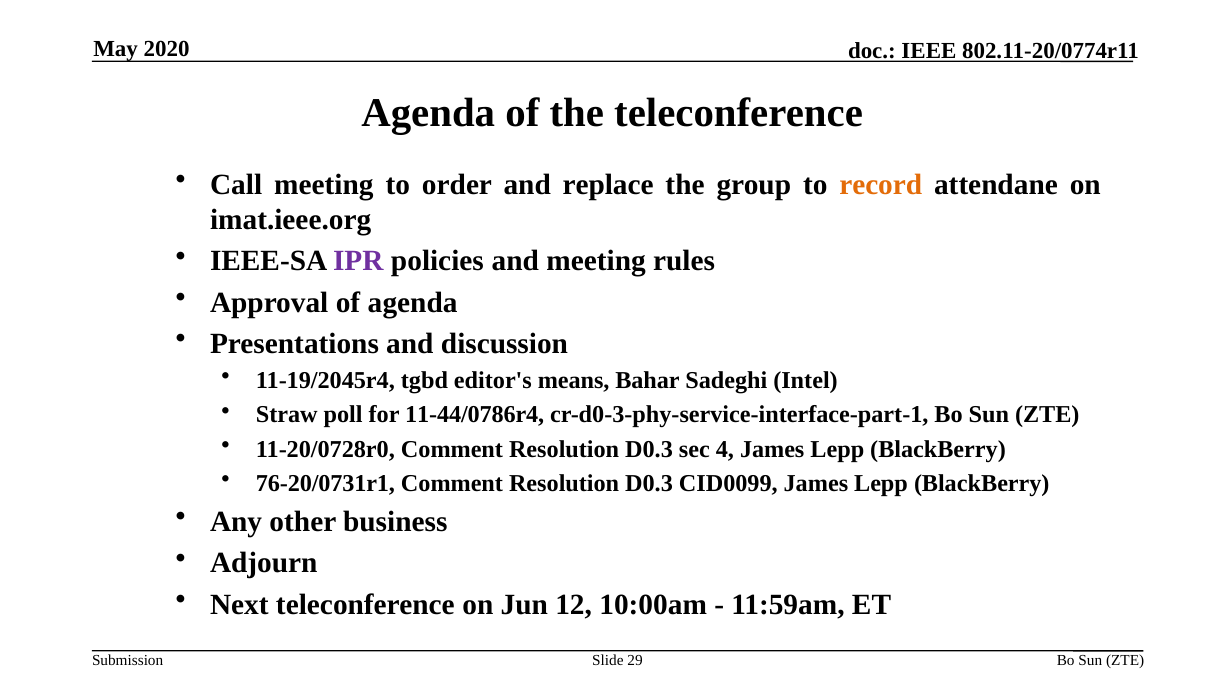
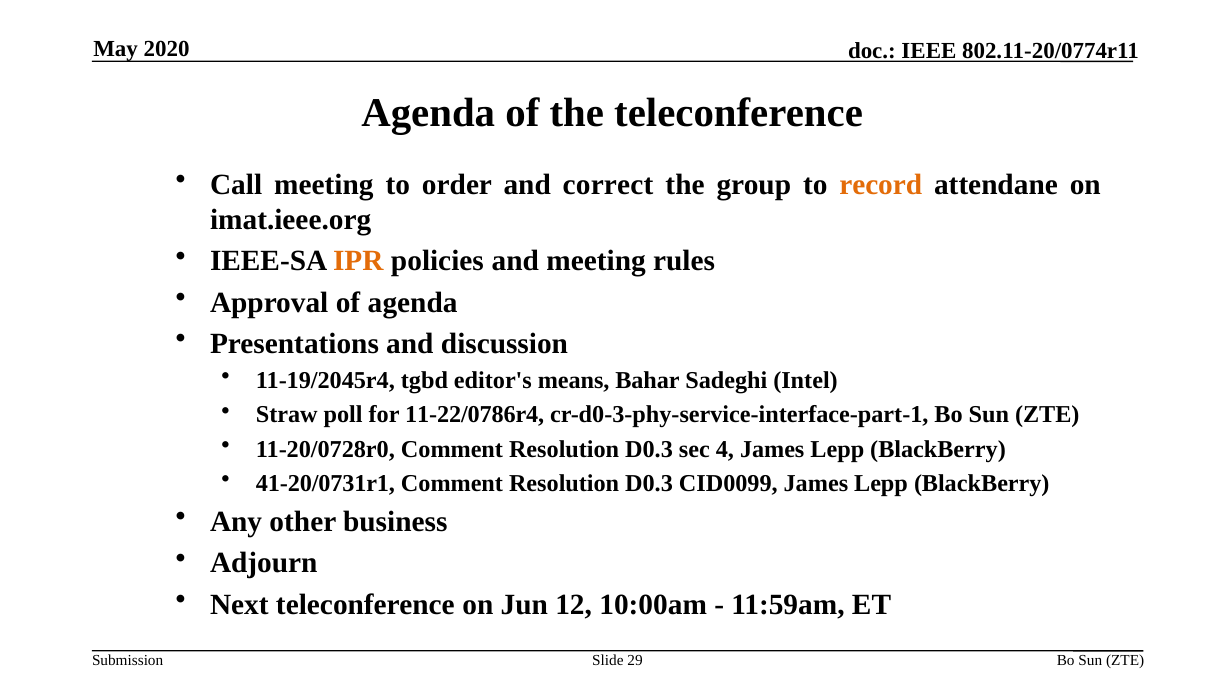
replace: replace -> correct
IPR colour: purple -> orange
11-44/0786r4: 11-44/0786r4 -> 11-22/0786r4
76-20/0731r1: 76-20/0731r1 -> 41-20/0731r1
